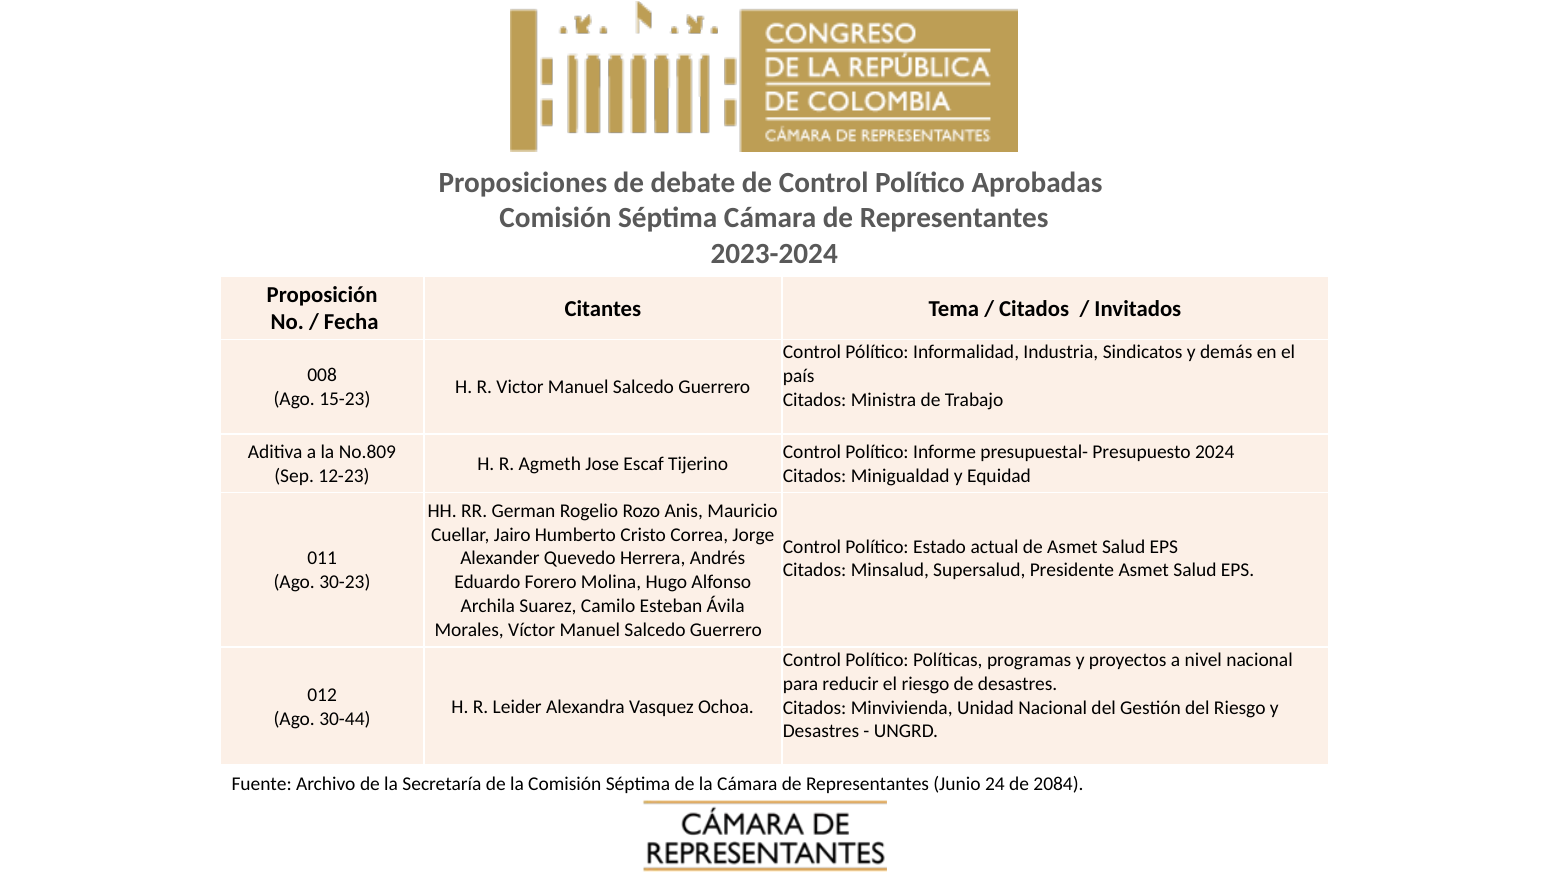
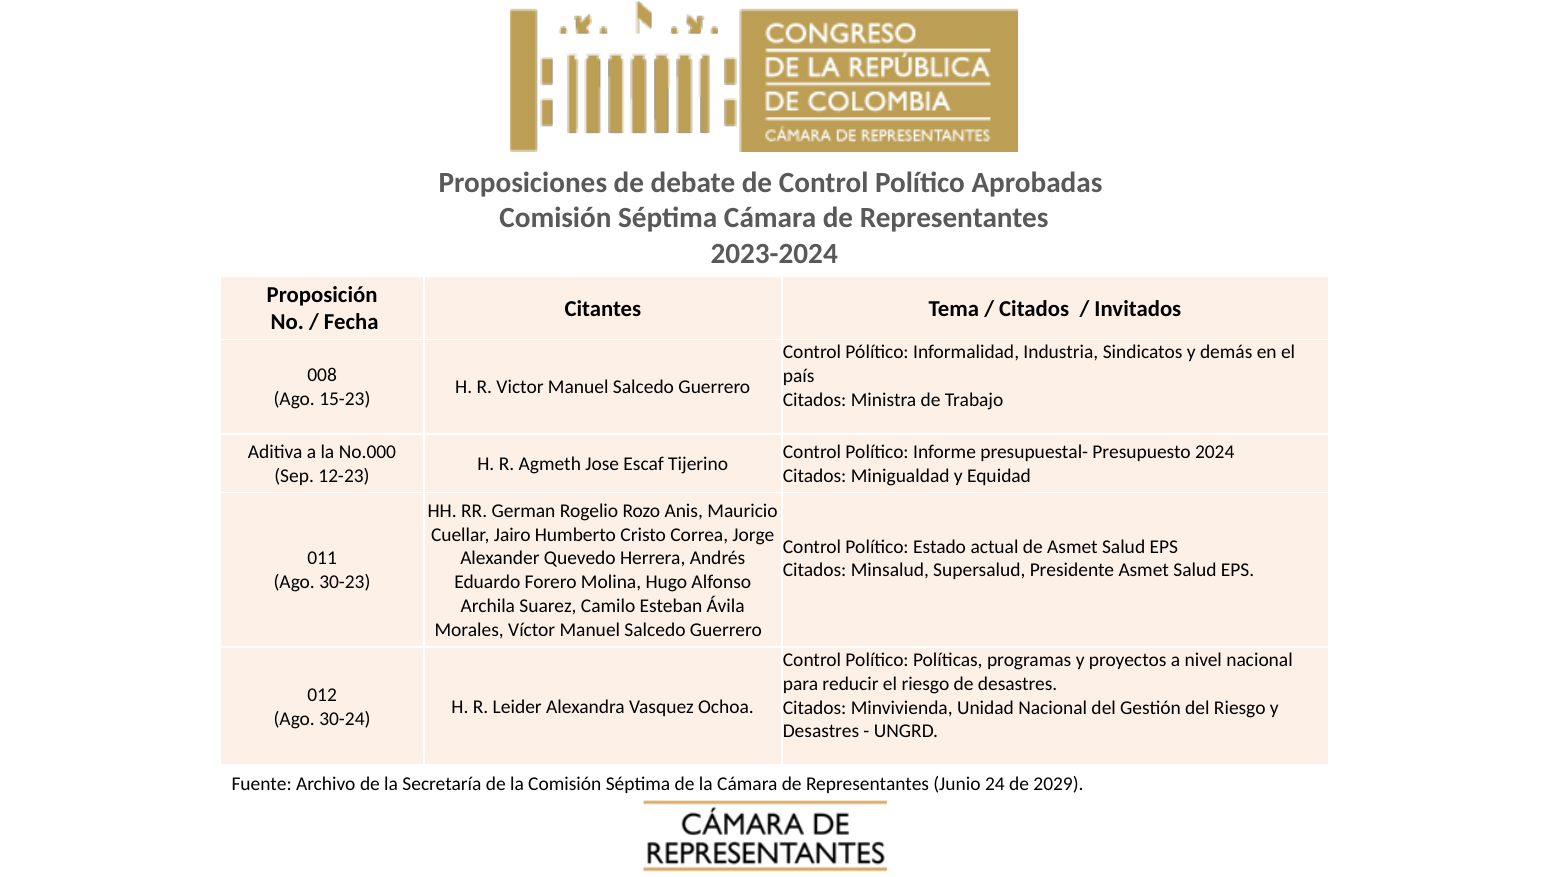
No.809: No.809 -> No.000
30-44: 30-44 -> 30-24
2084: 2084 -> 2029
